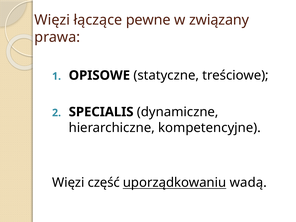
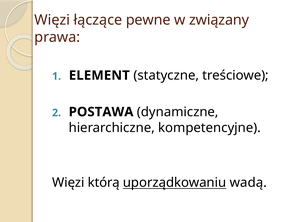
OPISOWE: OPISOWE -> ELEMENT
SPECIALIS: SPECIALIS -> POSTAWA
część: część -> którą
